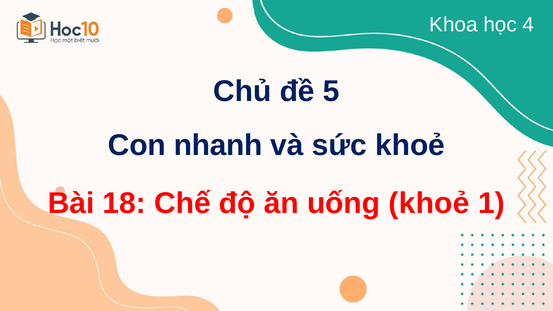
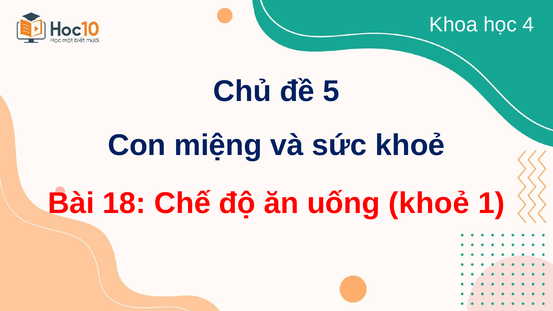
nhanh: nhanh -> miệng
